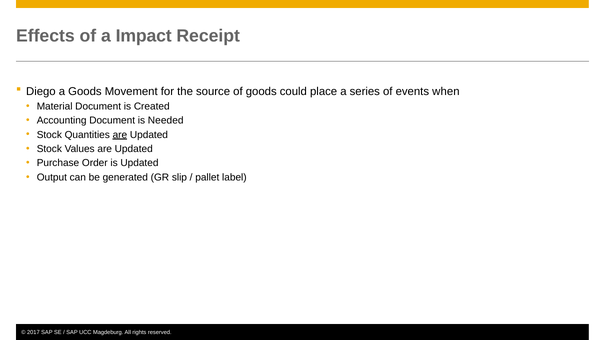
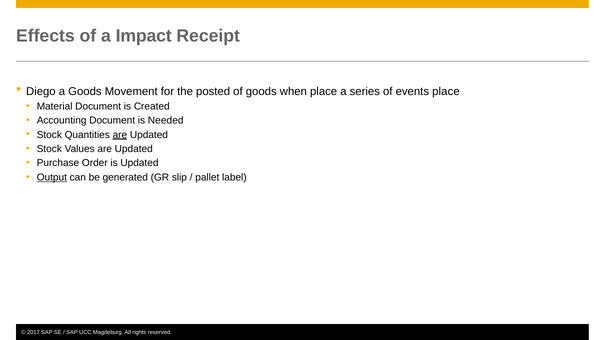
source: source -> posted
could: could -> when
events when: when -> place
Output underline: none -> present
